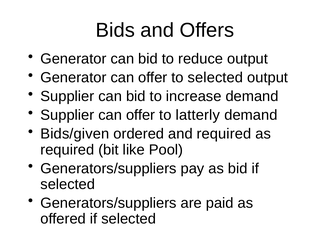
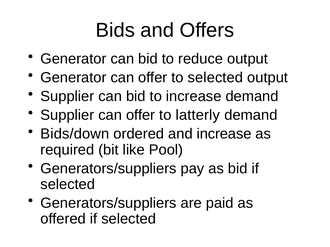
Bids/given: Bids/given -> Bids/down
and required: required -> increase
